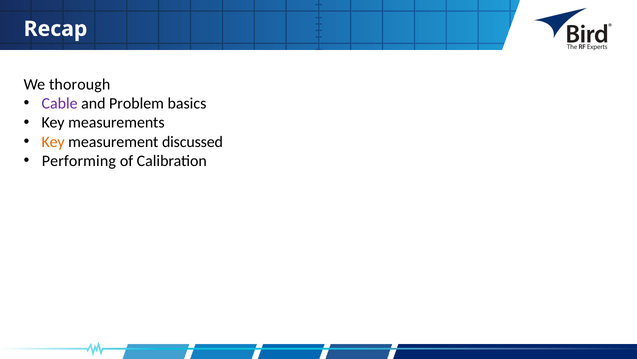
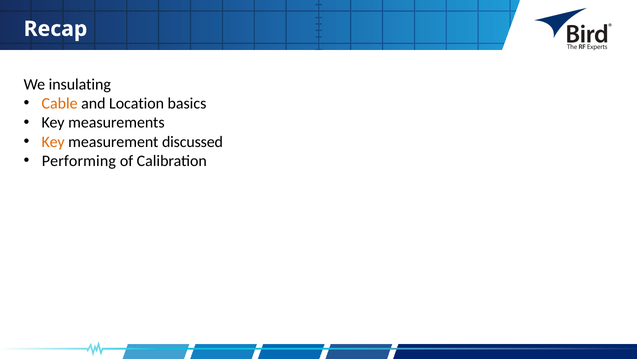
thorough: thorough -> insulating
Cable colour: purple -> orange
Problem: Problem -> Location
